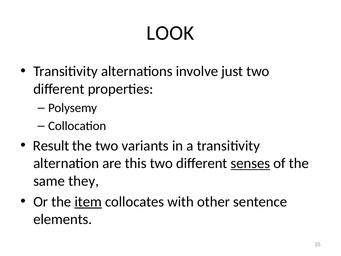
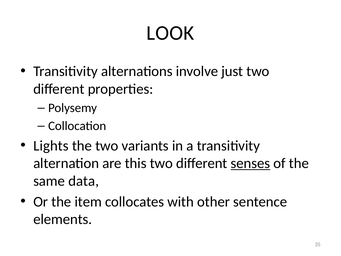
Result: Result -> Lights
they: they -> data
item underline: present -> none
